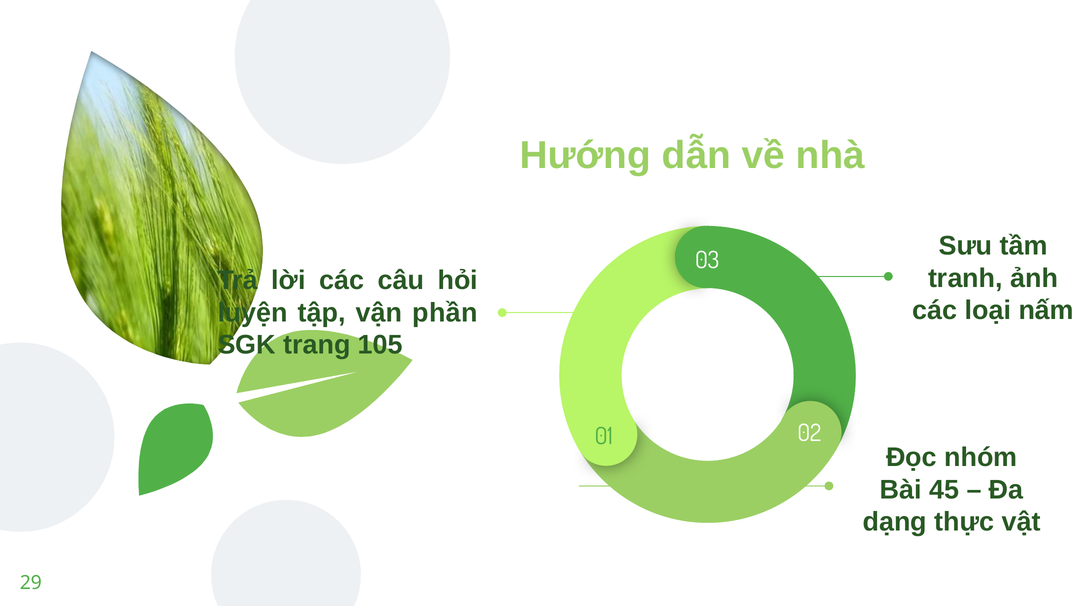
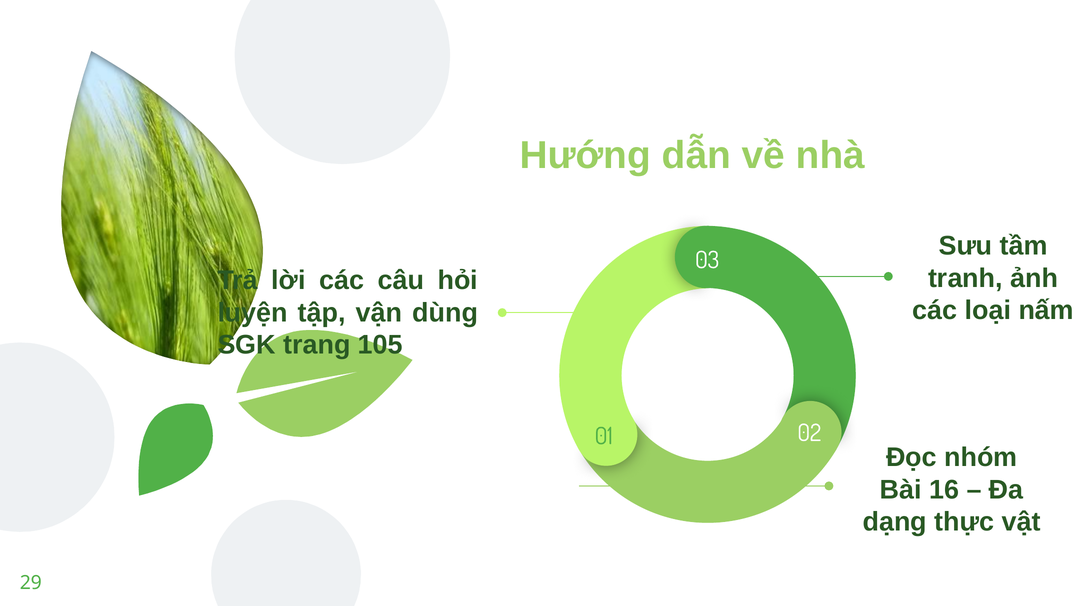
phần: phần -> dùng
45: 45 -> 16
